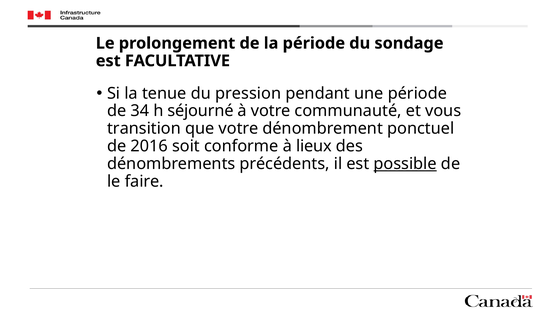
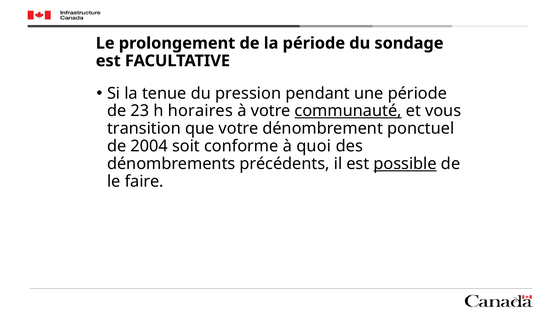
34: 34 -> 23
séjourné: séjourné -> horaires
communauté underline: none -> present
2016: 2016 -> 2004
lieux: lieux -> quoi
